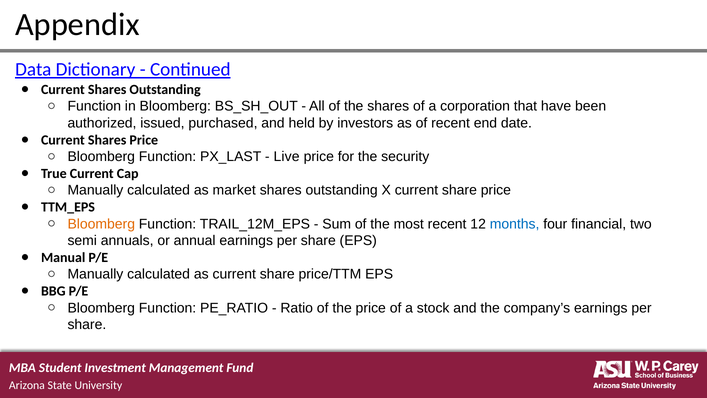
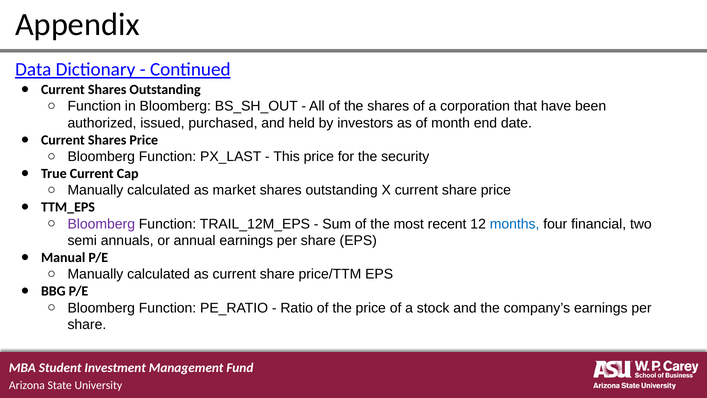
of recent: recent -> month
Live: Live -> This
Bloomberg at (101, 224) colour: orange -> purple
